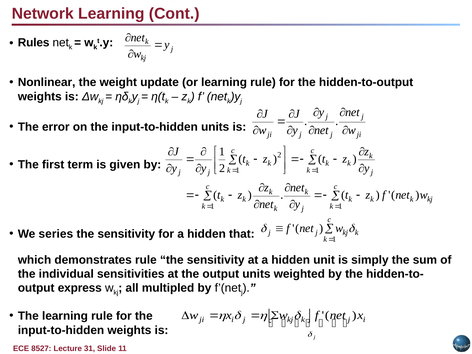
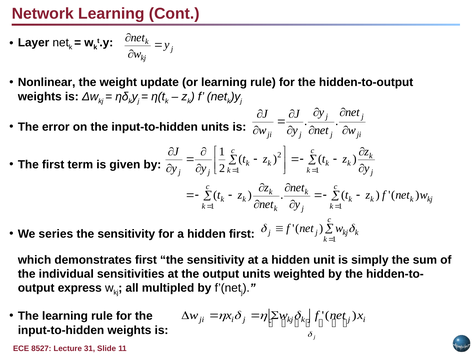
Rules: Rules -> Layer
hidden that: that -> first
demonstrates rule: rule -> first
